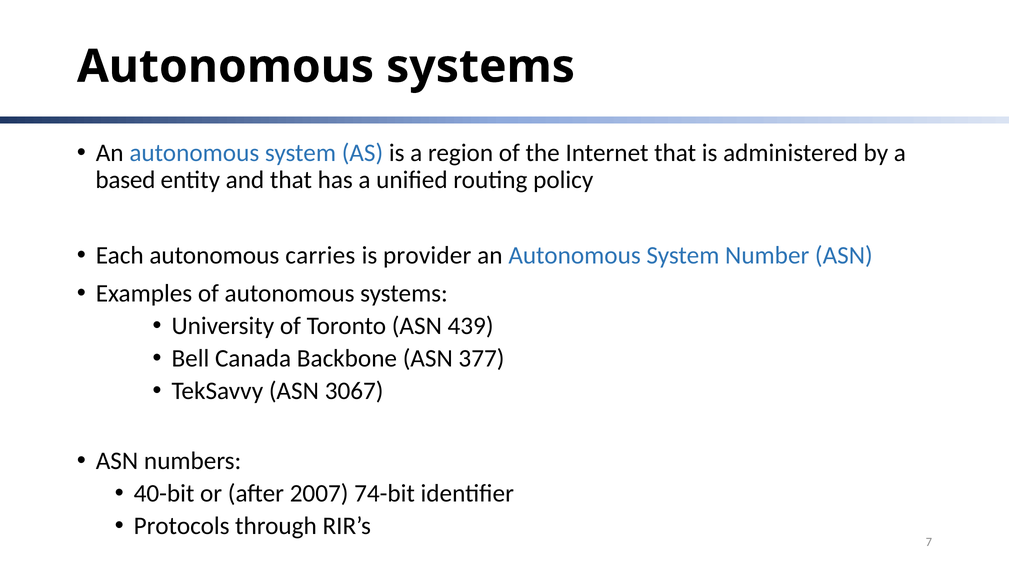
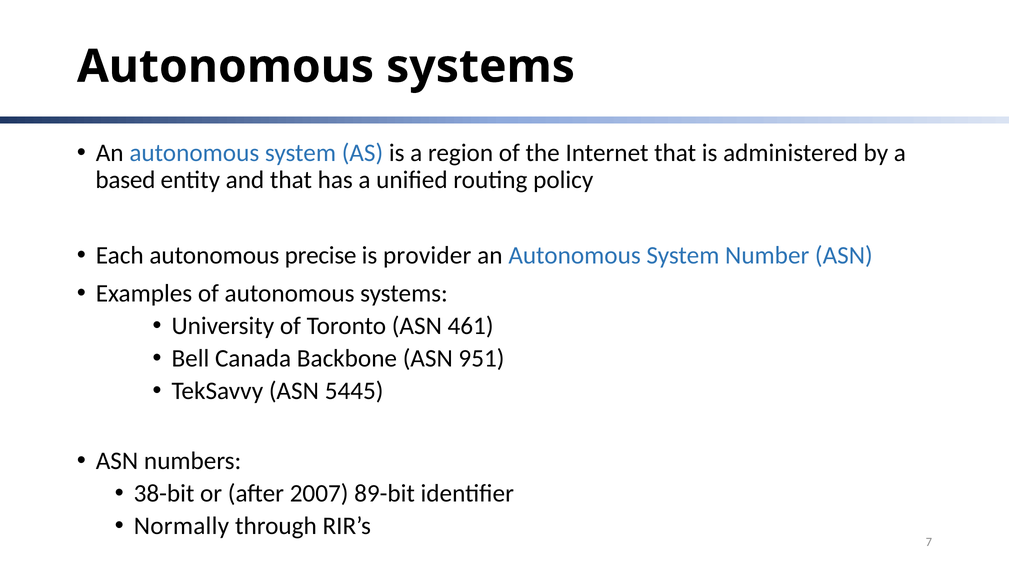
carries: carries -> precise
439: 439 -> 461
377: 377 -> 951
3067: 3067 -> 5445
40-bit: 40-bit -> 38-bit
74-bit: 74-bit -> 89-bit
Protocols: Protocols -> Normally
